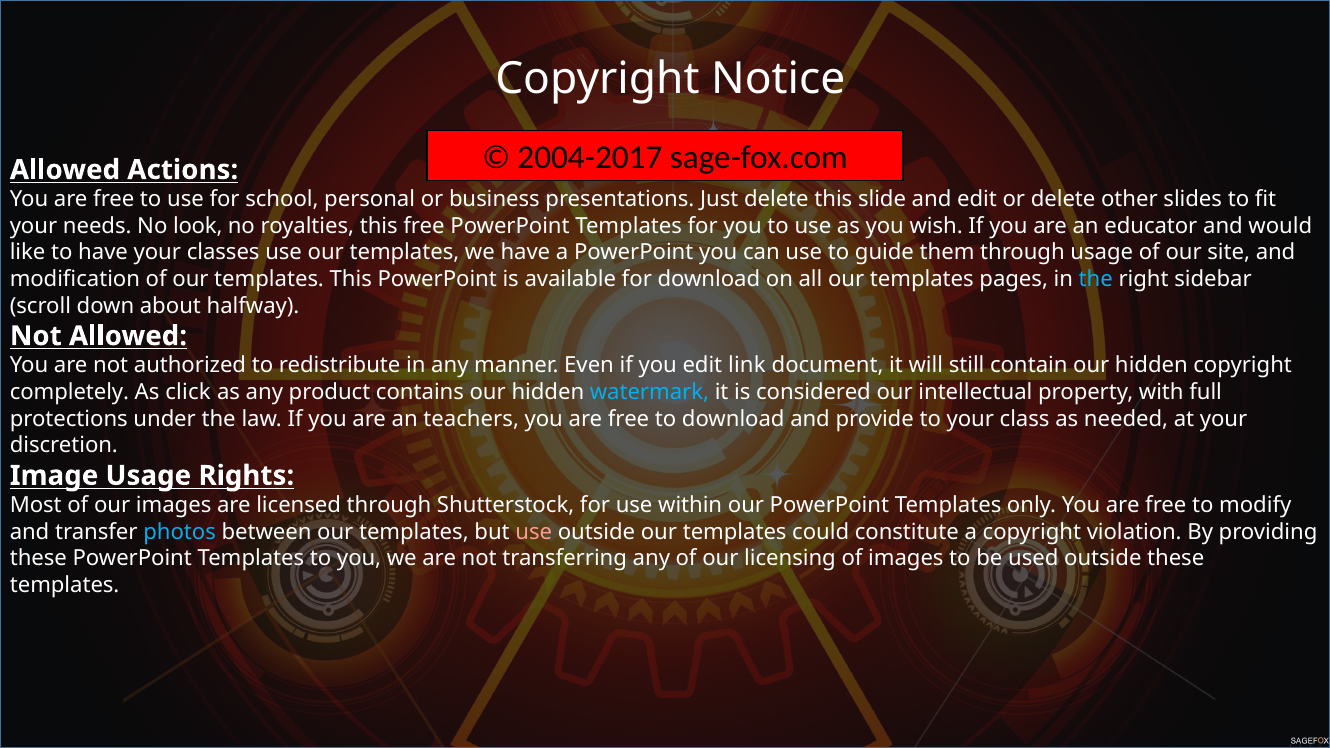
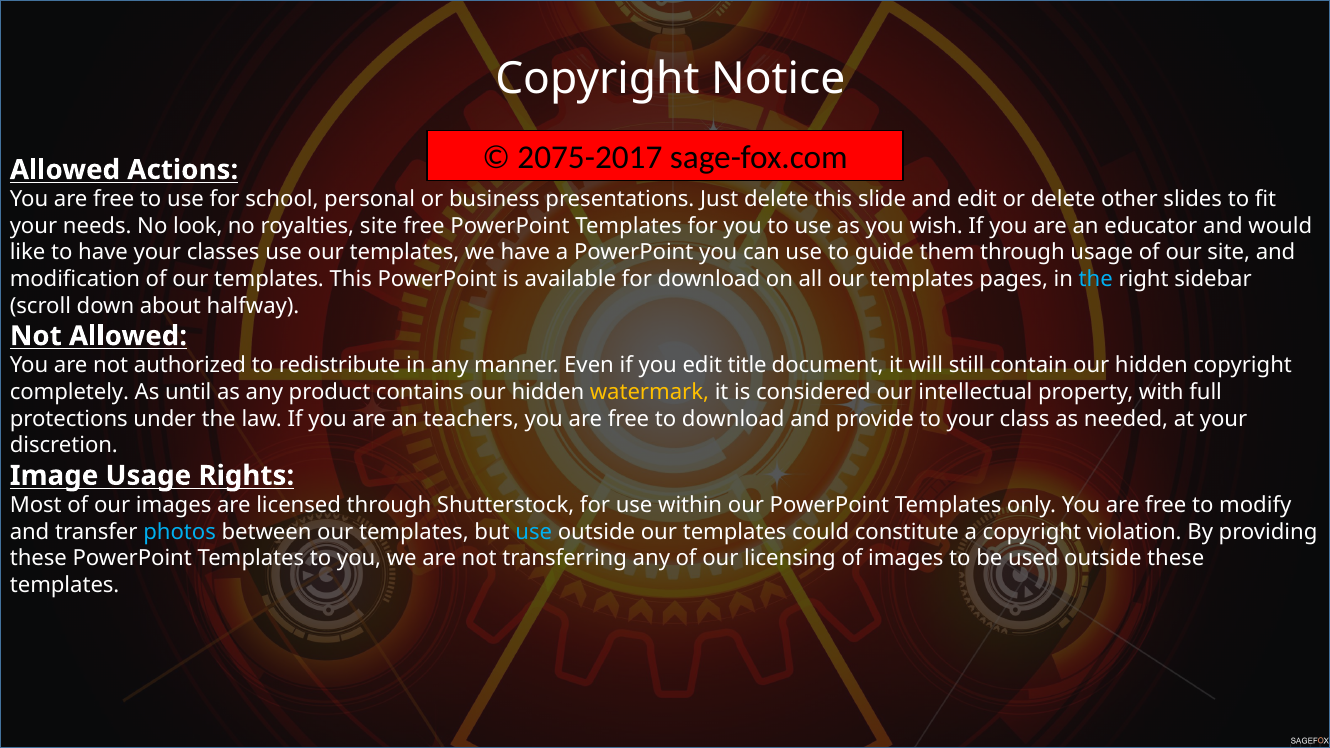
2004-2017: 2004-2017 -> 2075-2017
royalties this: this -> site
link: link -> title
click: click -> until
watermark colour: light blue -> yellow
use at (534, 532) colour: pink -> light blue
